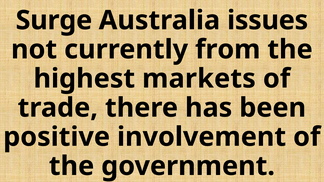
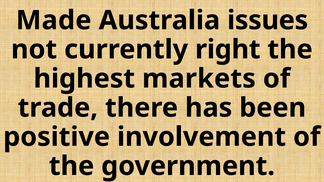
Surge: Surge -> Made
from: from -> right
